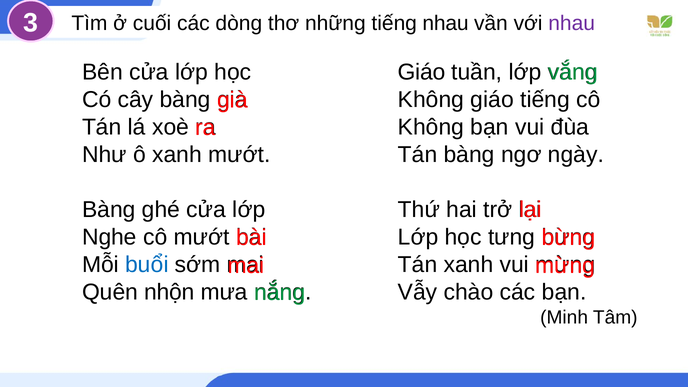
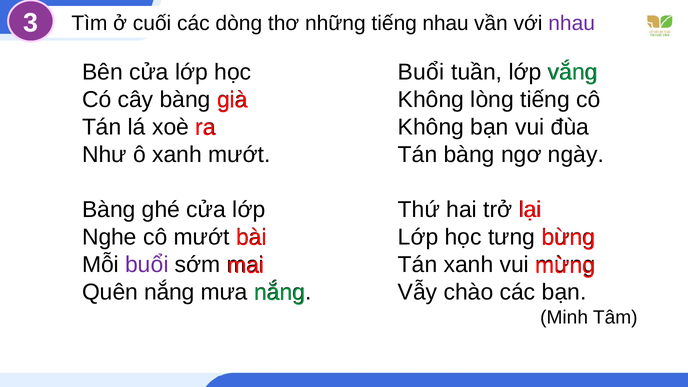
Giáo at (421, 72): Giáo -> Buổi
Không giáo: giáo -> lòng
buổi at (147, 265) colour: blue -> purple
Quên nhộn: nhộn -> nắng
